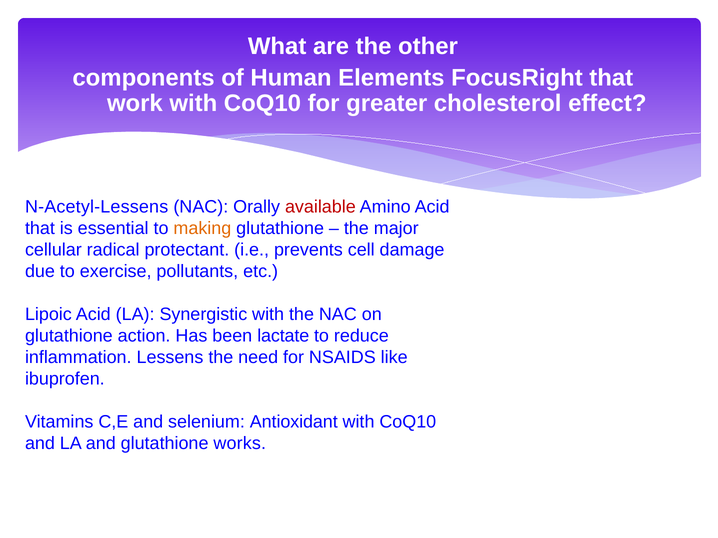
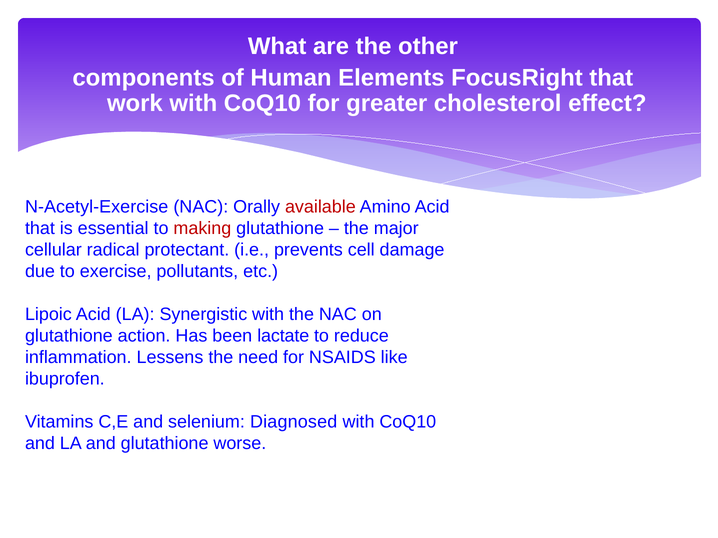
N-Acetyl-Lessens: N-Acetyl-Lessens -> N-Acetyl-Exercise
making colour: orange -> red
Antioxidant: Antioxidant -> Diagnosed
works: works -> worse
